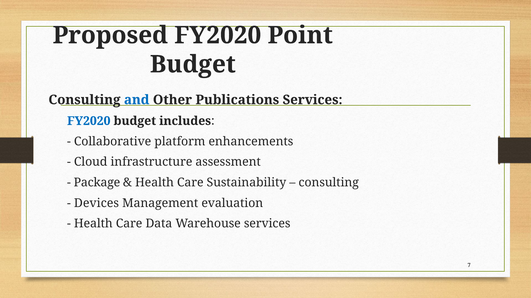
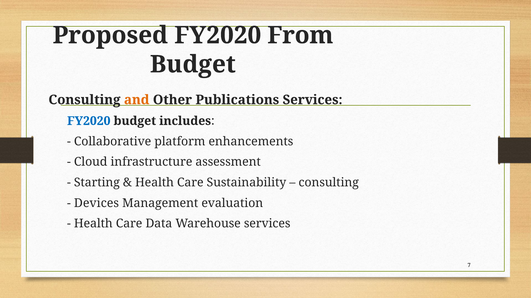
Point: Point -> From
and colour: blue -> orange
Package: Package -> Starting
